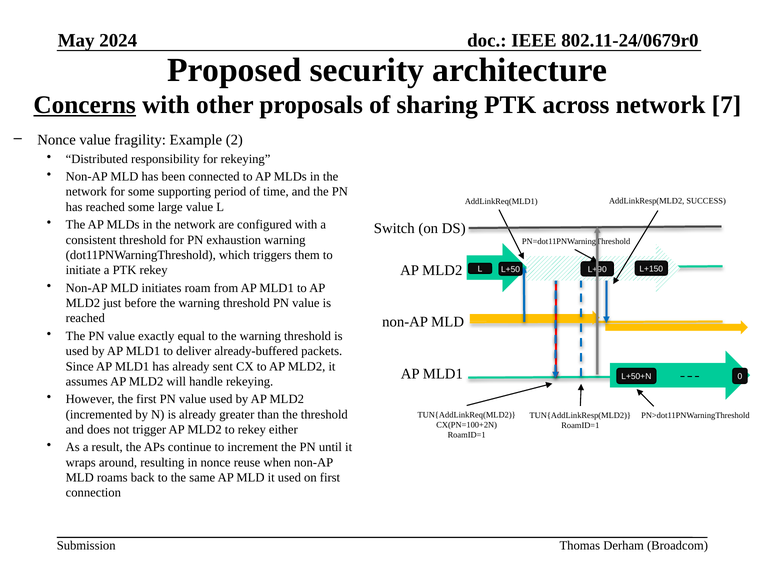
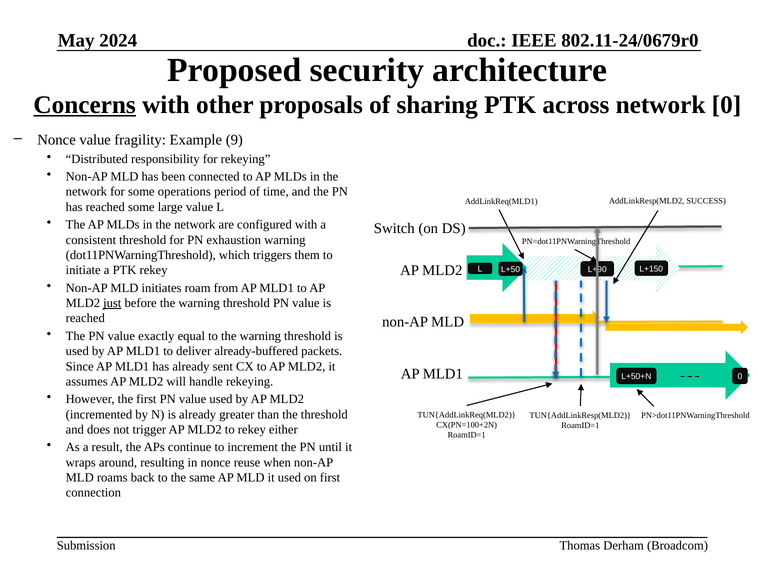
network 7: 7 -> 0
2: 2 -> 9
supporting: supporting -> operations
just underline: none -> present
